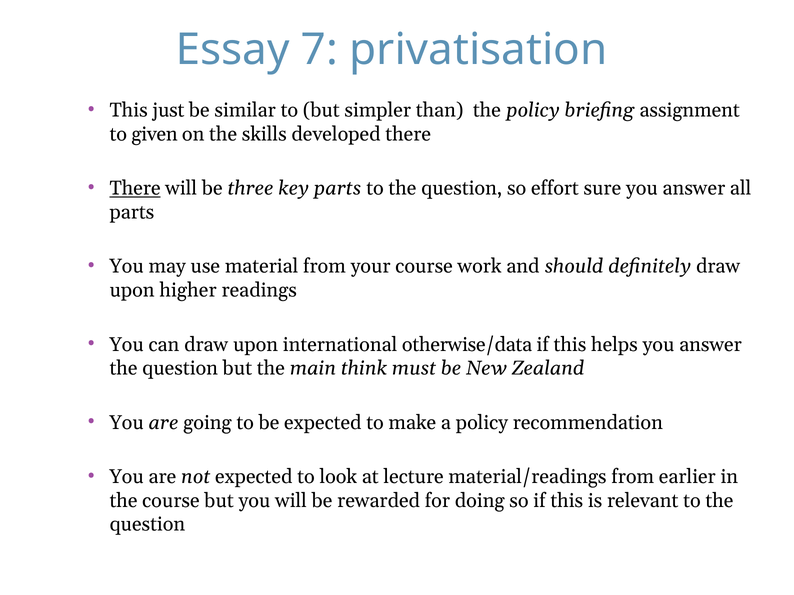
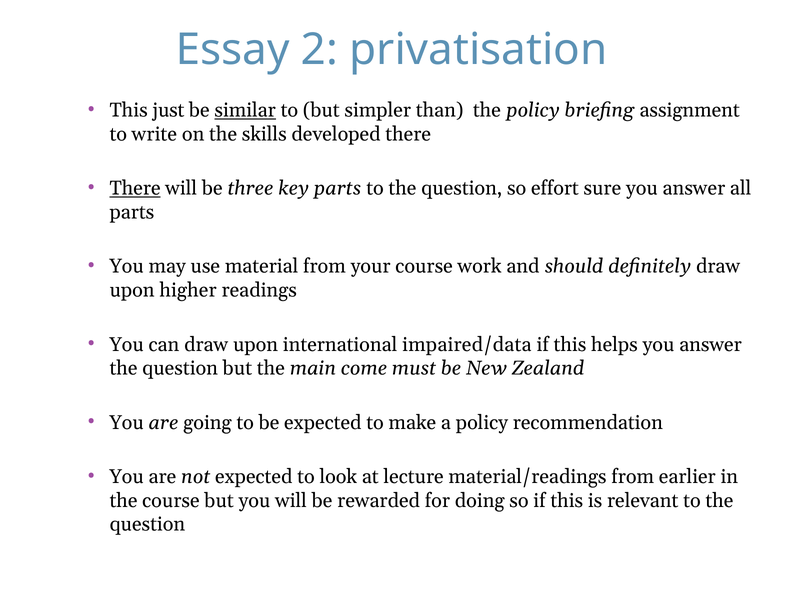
7: 7 -> 2
similar underline: none -> present
given: given -> write
otherwise/data: otherwise/data -> impaired/data
think: think -> come
